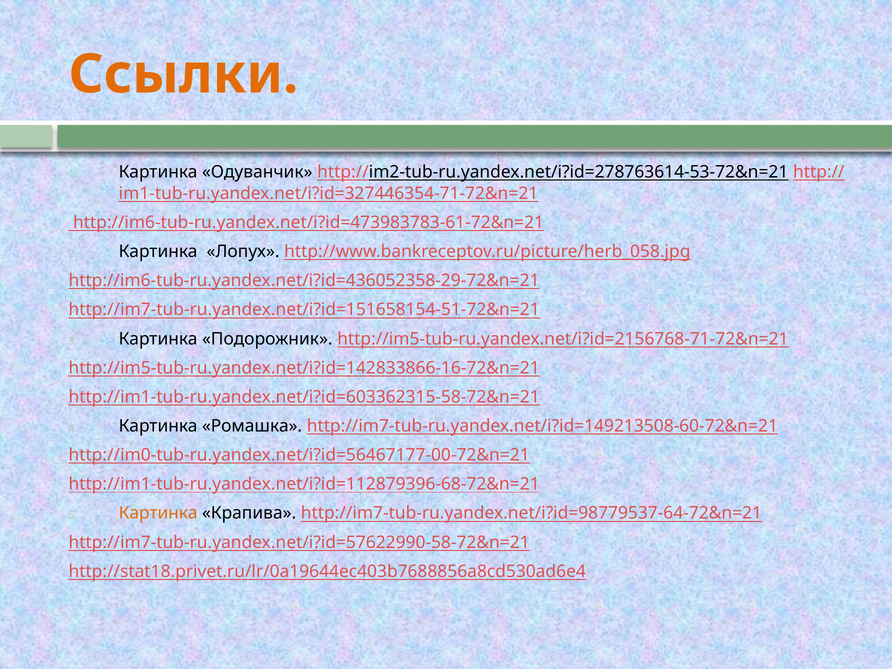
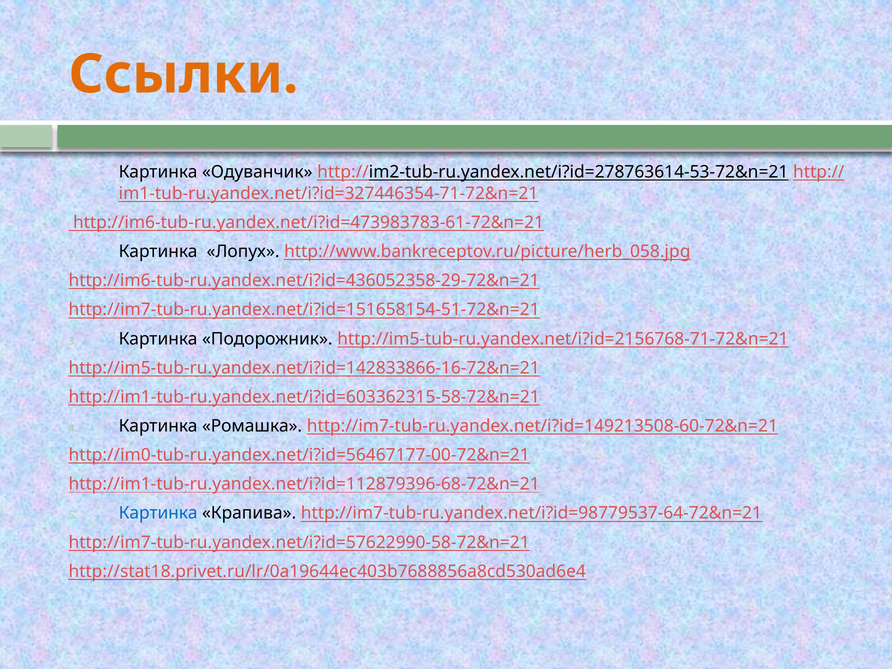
Картинка at (158, 513) colour: orange -> blue
